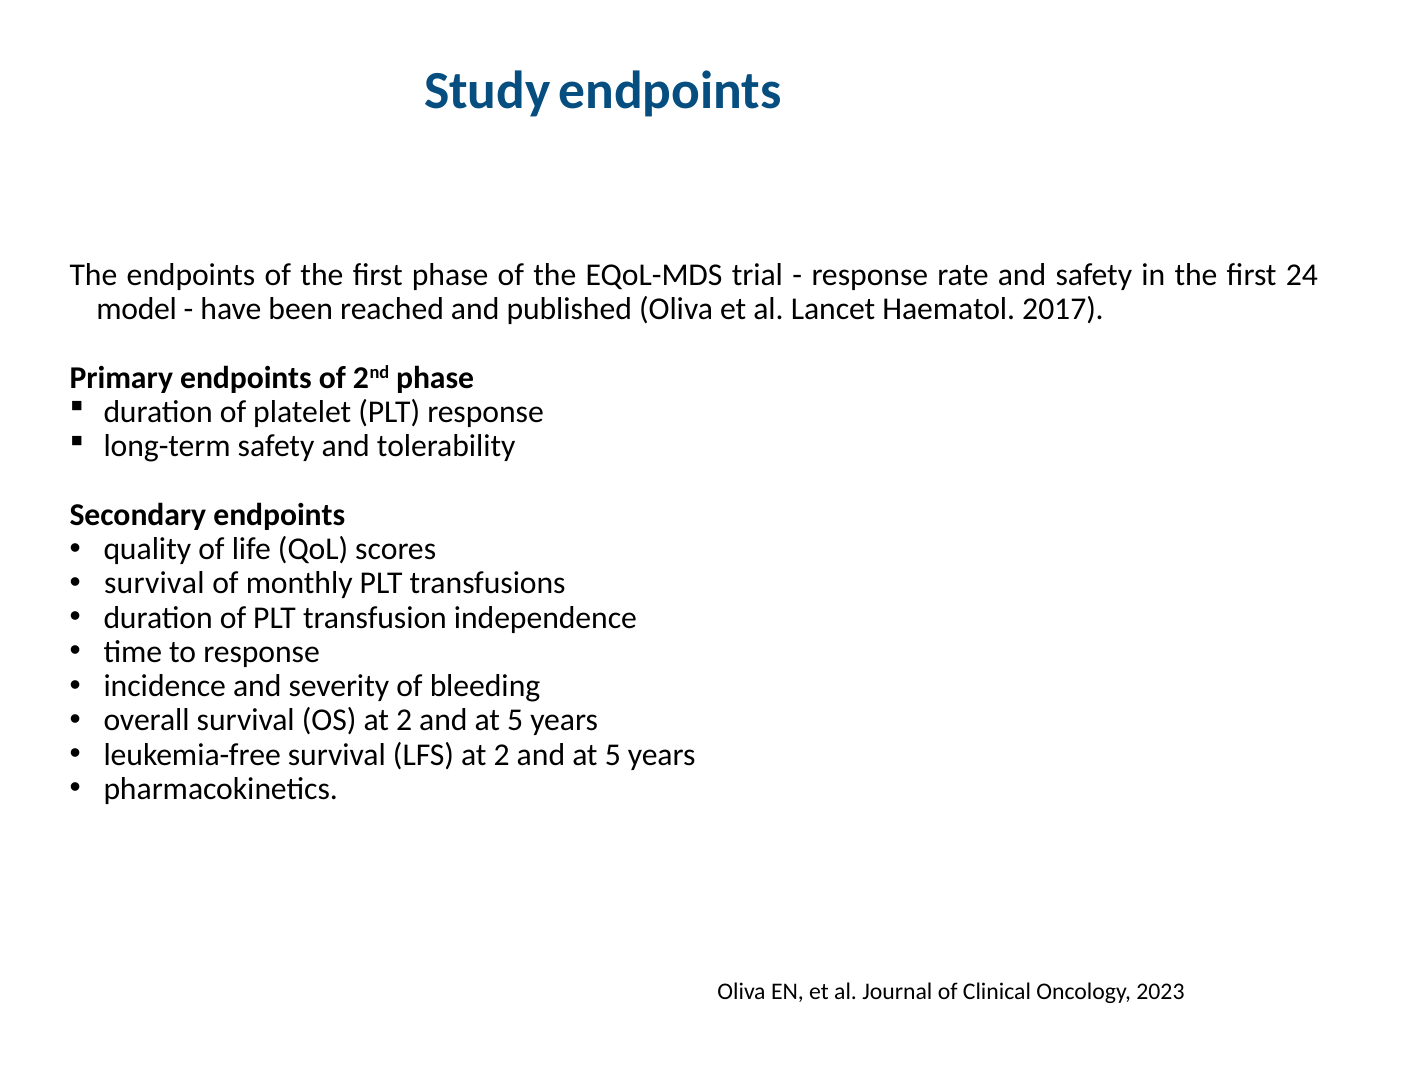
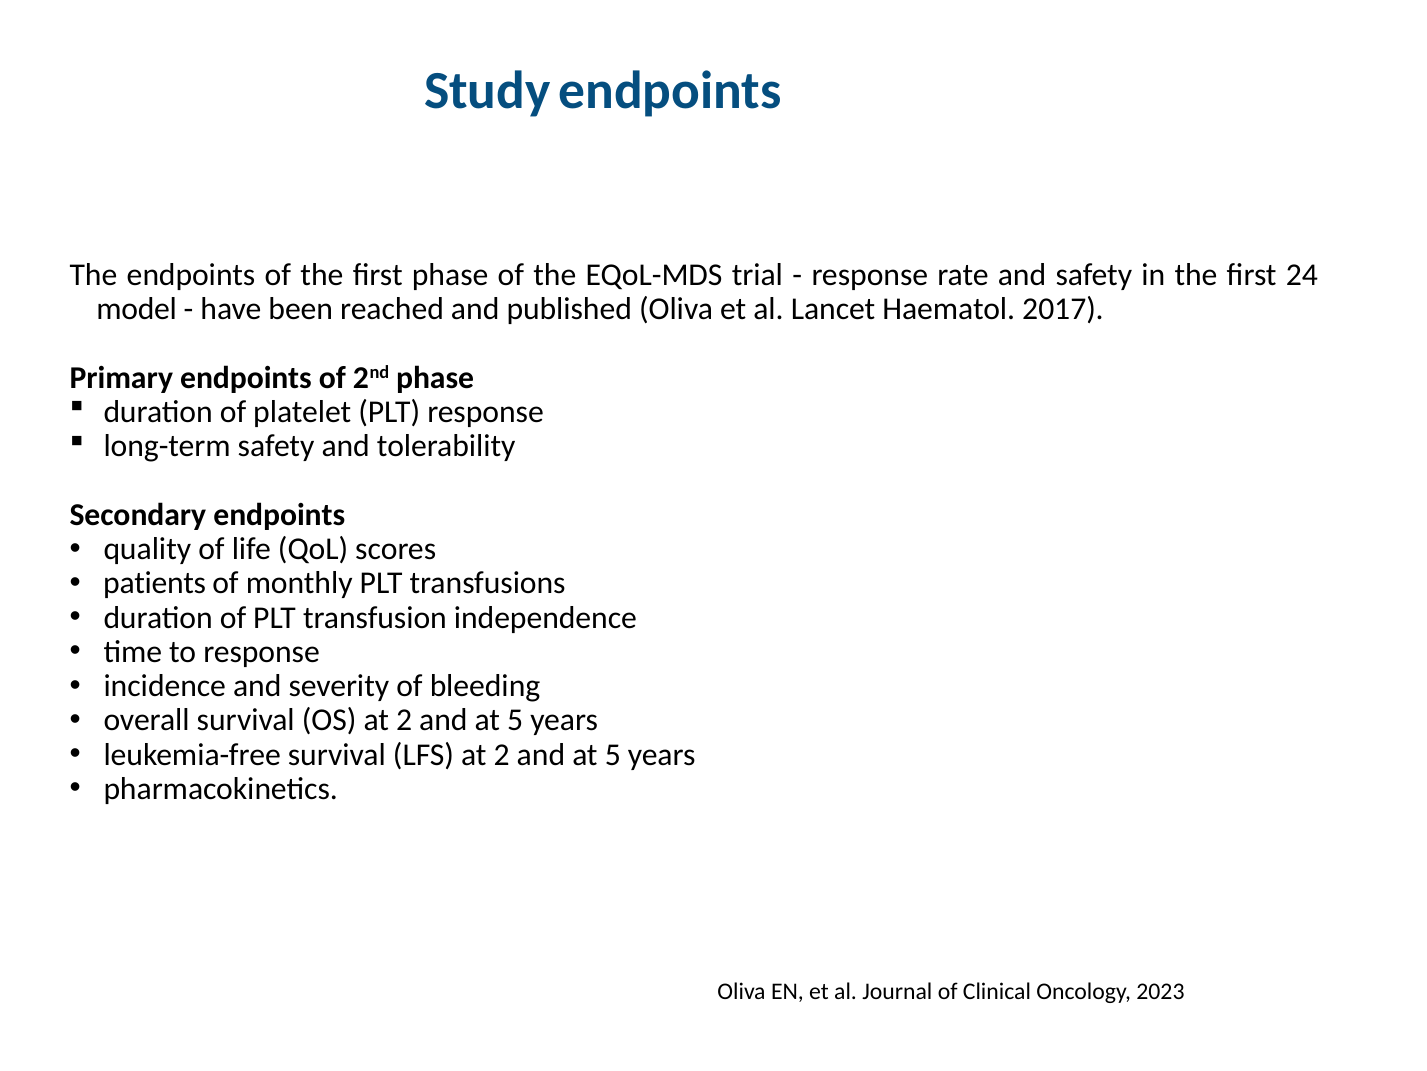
survival at (154, 583): survival -> patients
